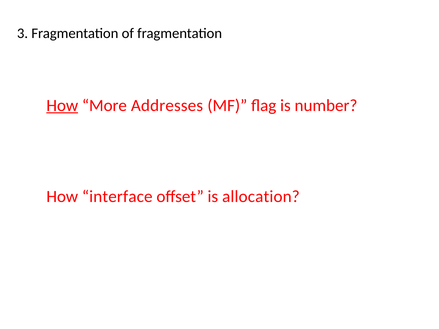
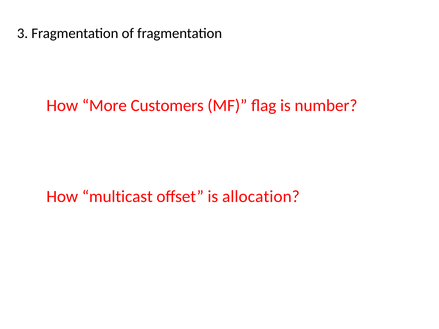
How at (62, 106) underline: present -> none
Addresses: Addresses -> Customers
interface: interface -> multicast
